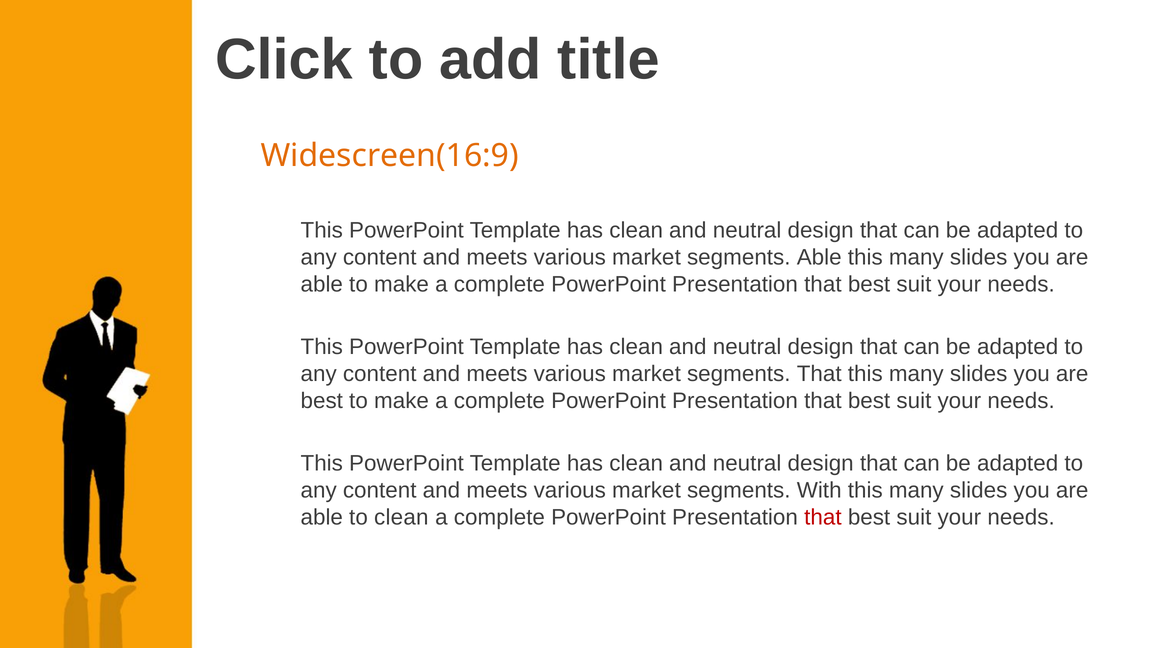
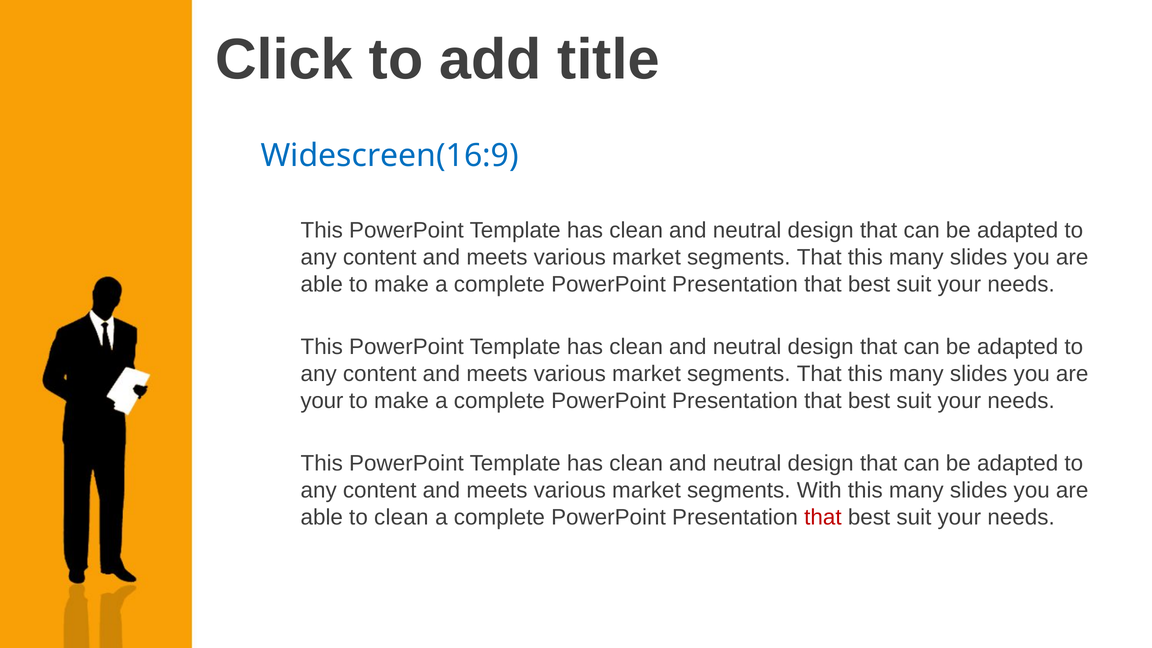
Widescreen(16:9 colour: orange -> blue
Able at (819, 257): Able -> That
best at (322, 401): best -> your
